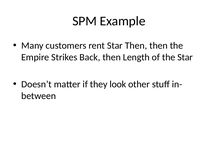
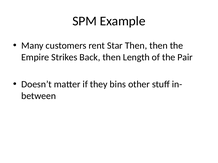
the Star: Star -> Pair
look: look -> bins
